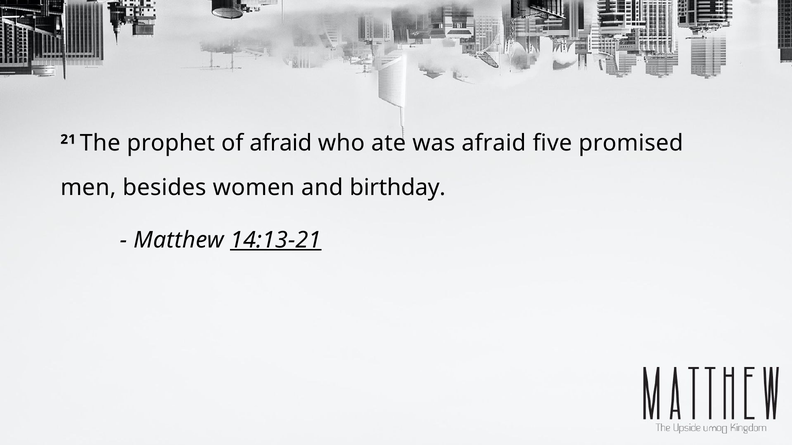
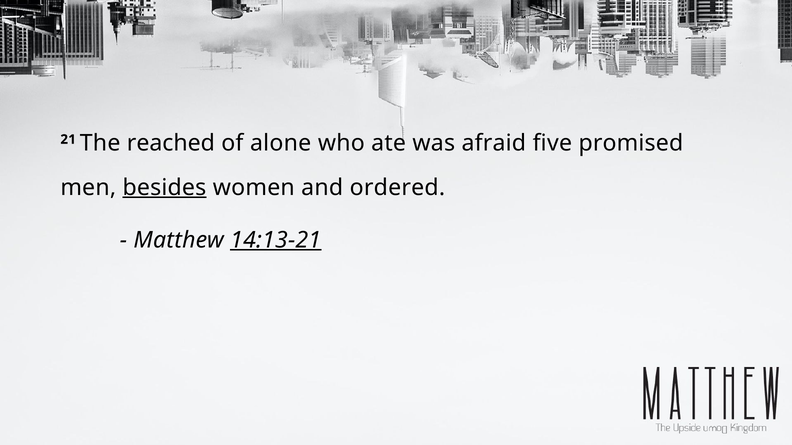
prophet: prophet -> reached
of afraid: afraid -> alone
besides underline: none -> present
birthday: birthday -> ordered
